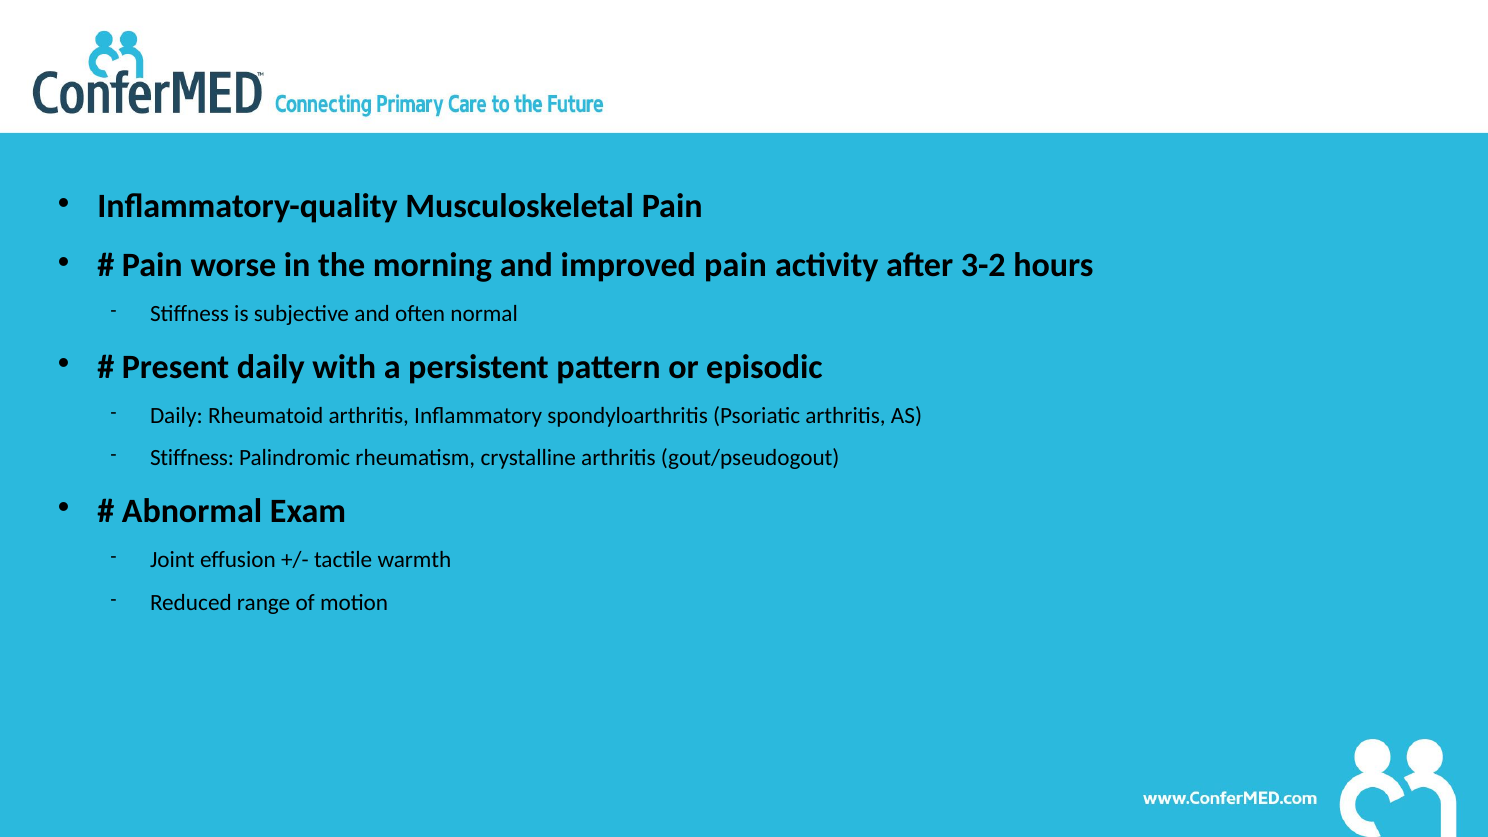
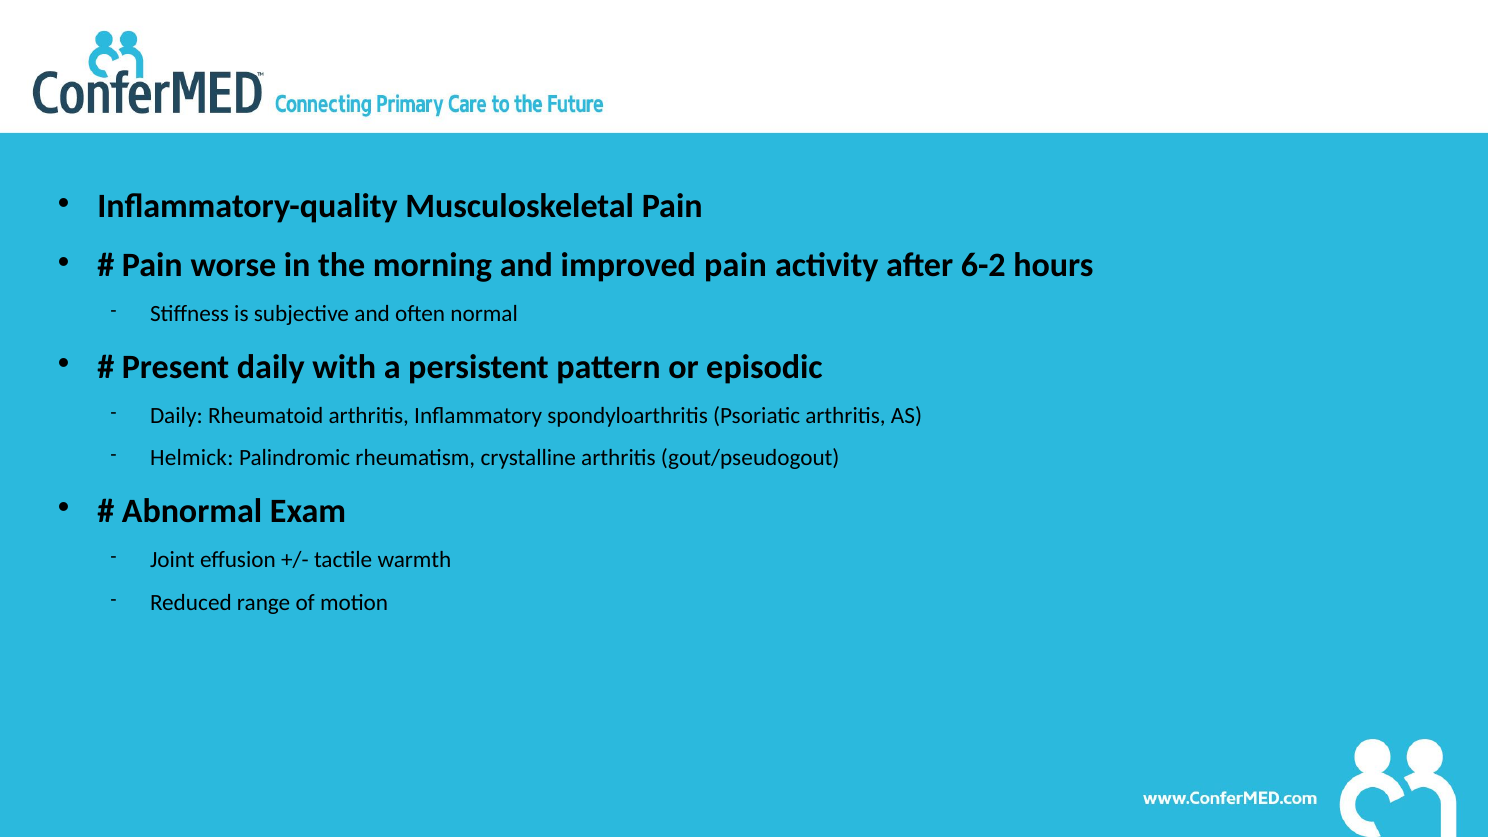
3-2: 3-2 -> 6-2
Stiffness at (192, 458): Stiffness -> Helmick
